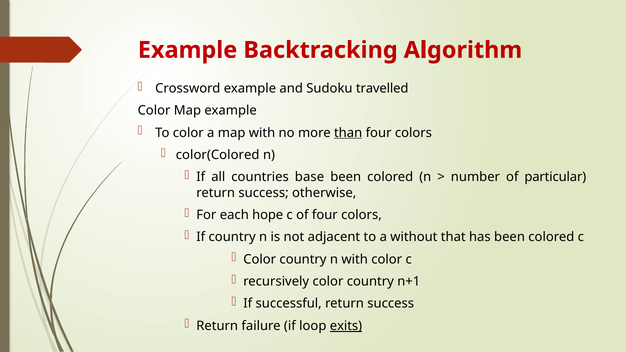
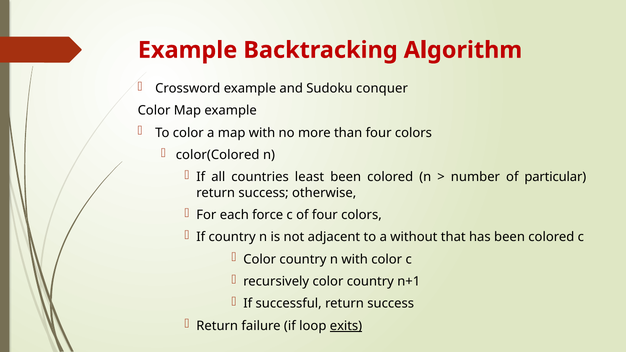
travelled: travelled -> conquer
than underline: present -> none
base: base -> least
hope: hope -> force
